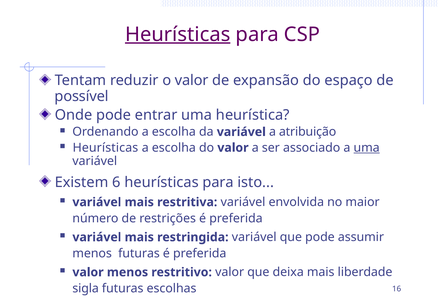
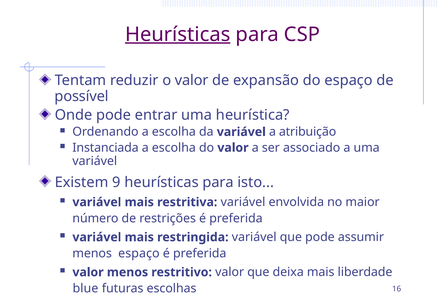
Heurísticas at (105, 148): Heurísticas -> Instanciada
uma at (367, 148) underline: present -> none
6: 6 -> 9
menos futuras: futuras -> espaço
sigla: sigla -> blue
